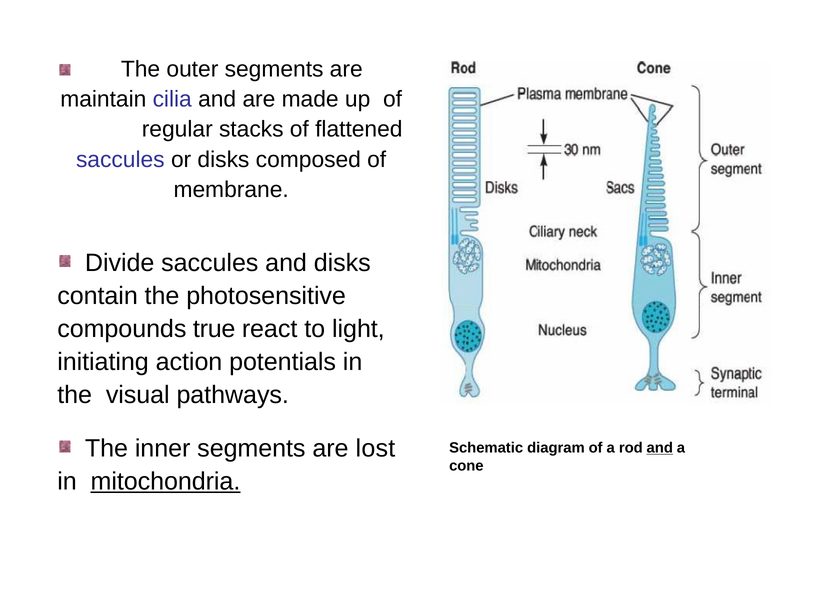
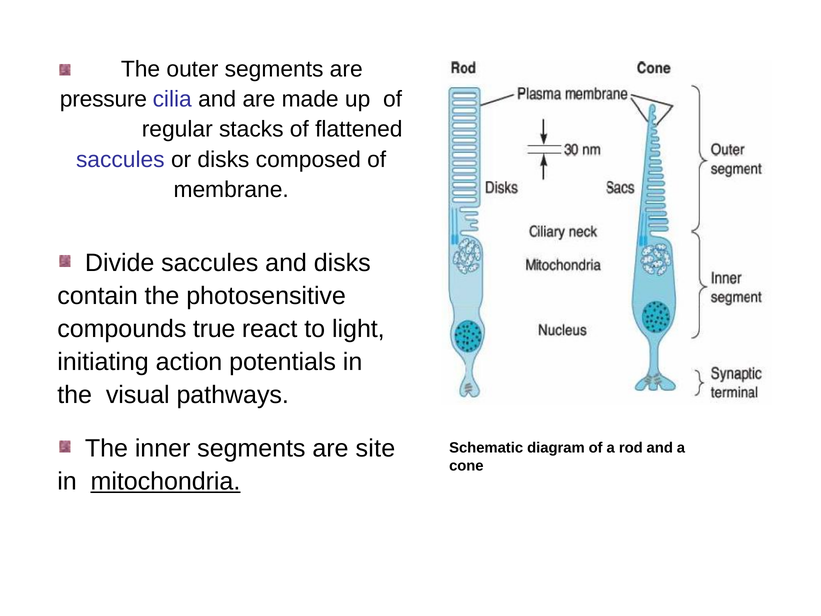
maintain: maintain -> pressure
lost: lost -> site
and at (660, 448) underline: present -> none
